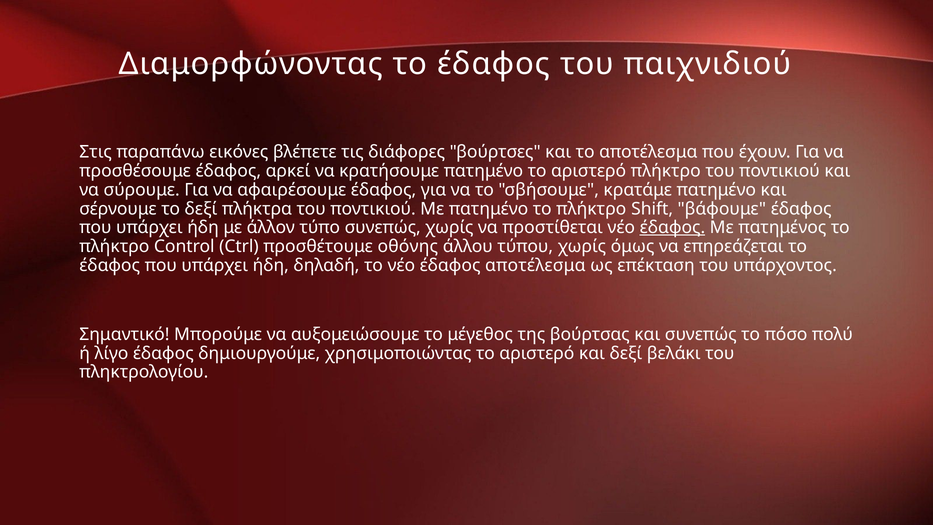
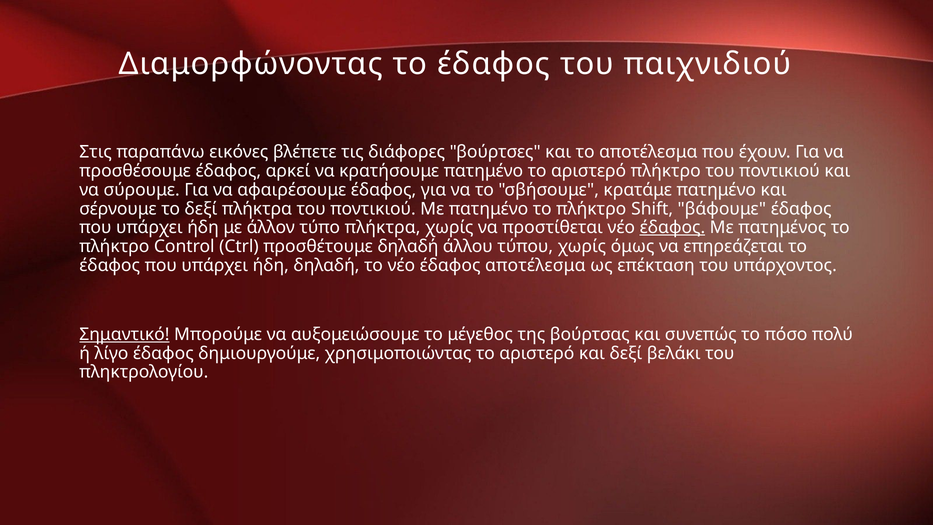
τύπο συνεπώς: συνεπώς -> πλήκτρα
προσθέτουμε οθόνης: οθόνης -> δηλαδή
Σημαντικό underline: none -> present
